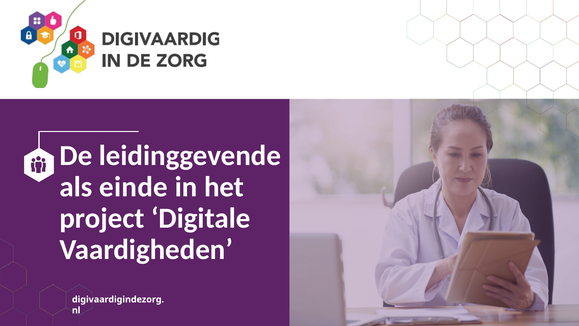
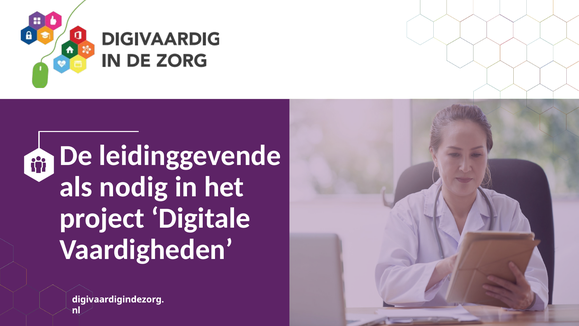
einde: einde -> nodig
